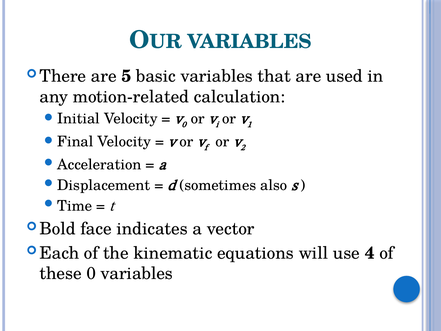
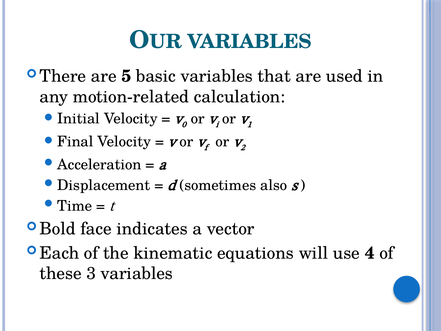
0: 0 -> 3
